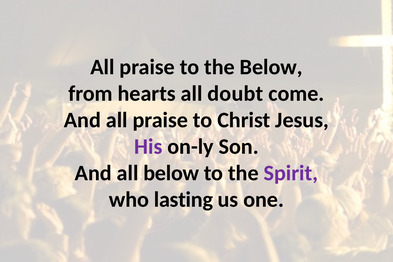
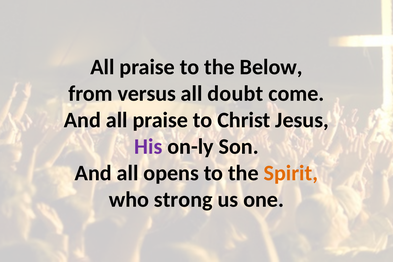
hearts: hearts -> versus
all below: below -> opens
Spirit colour: purple -> orange
lasting: lasting -> strong
